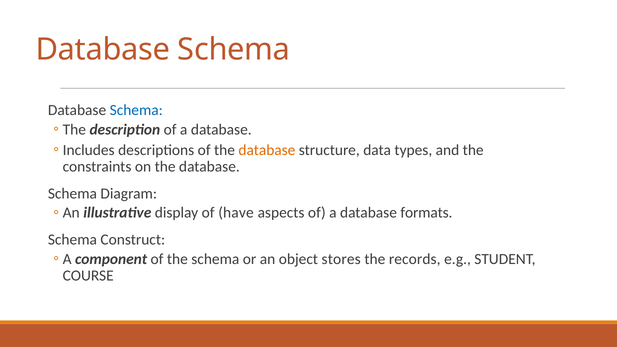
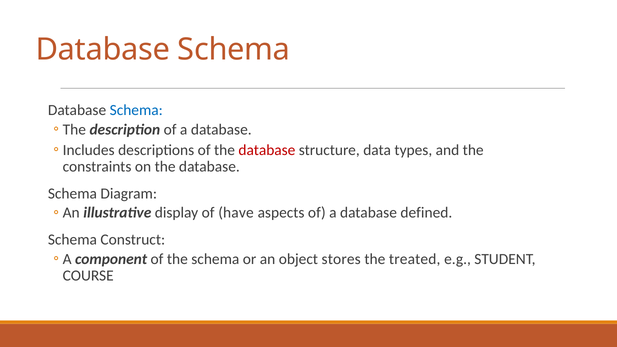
database at (267, 150) colour: orange -> red
formats: formats -> defined
records: records -> treated
